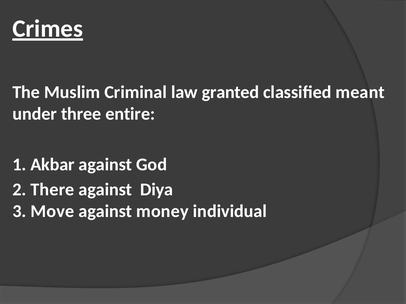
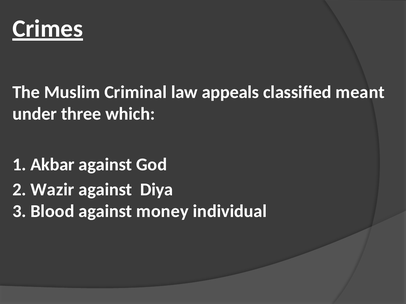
granted: granted -> appeals
entire: entire -> which
There: There -> Wazir
Move: Move -> Blood
